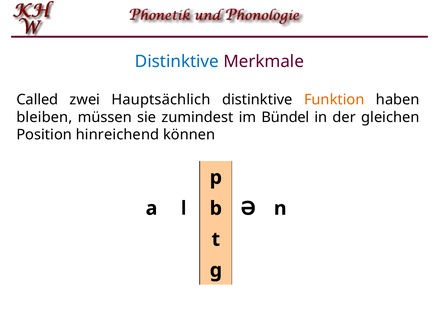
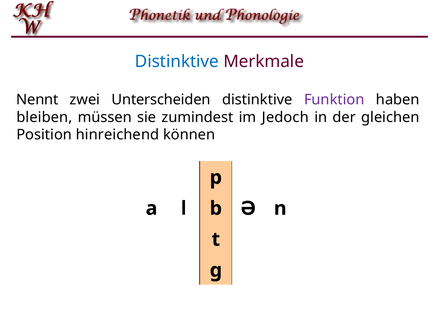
Called: Called -> Nennt
Hauptsächlich: Hauptsächlich -> Unterscheiden
Funktion colour: orange -> purple
Bündel: Bündel -> Jedoch
